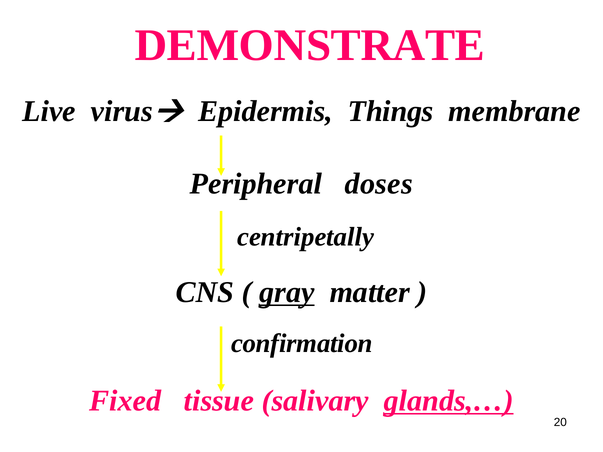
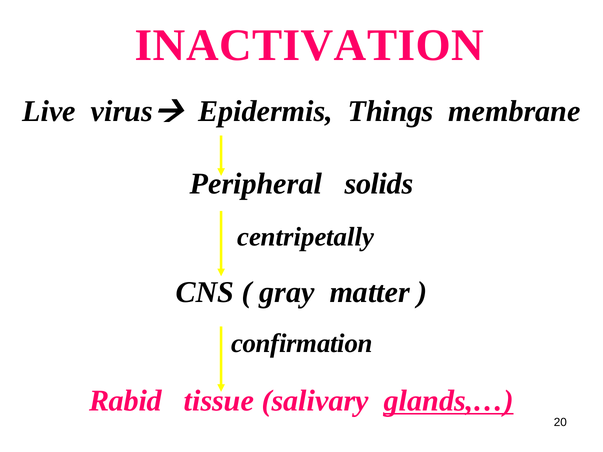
DEMONSTRATE: DEMONSTRATE -> INACTIVATION
doses: doses -> solids
gray underline: present -> none
Fixed: Fixed -> Rabid
